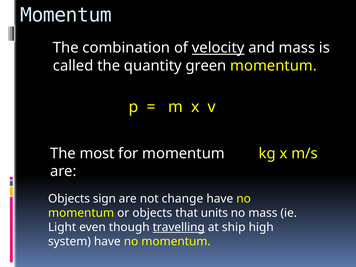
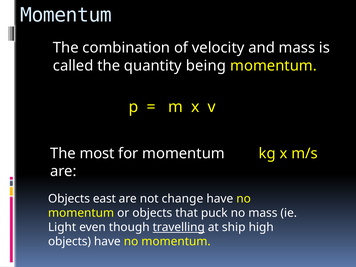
velocity underline: present -> none
green: green -> being
sign: sign -> east
units: units -> puck
system at (69, 242): system -> objects
